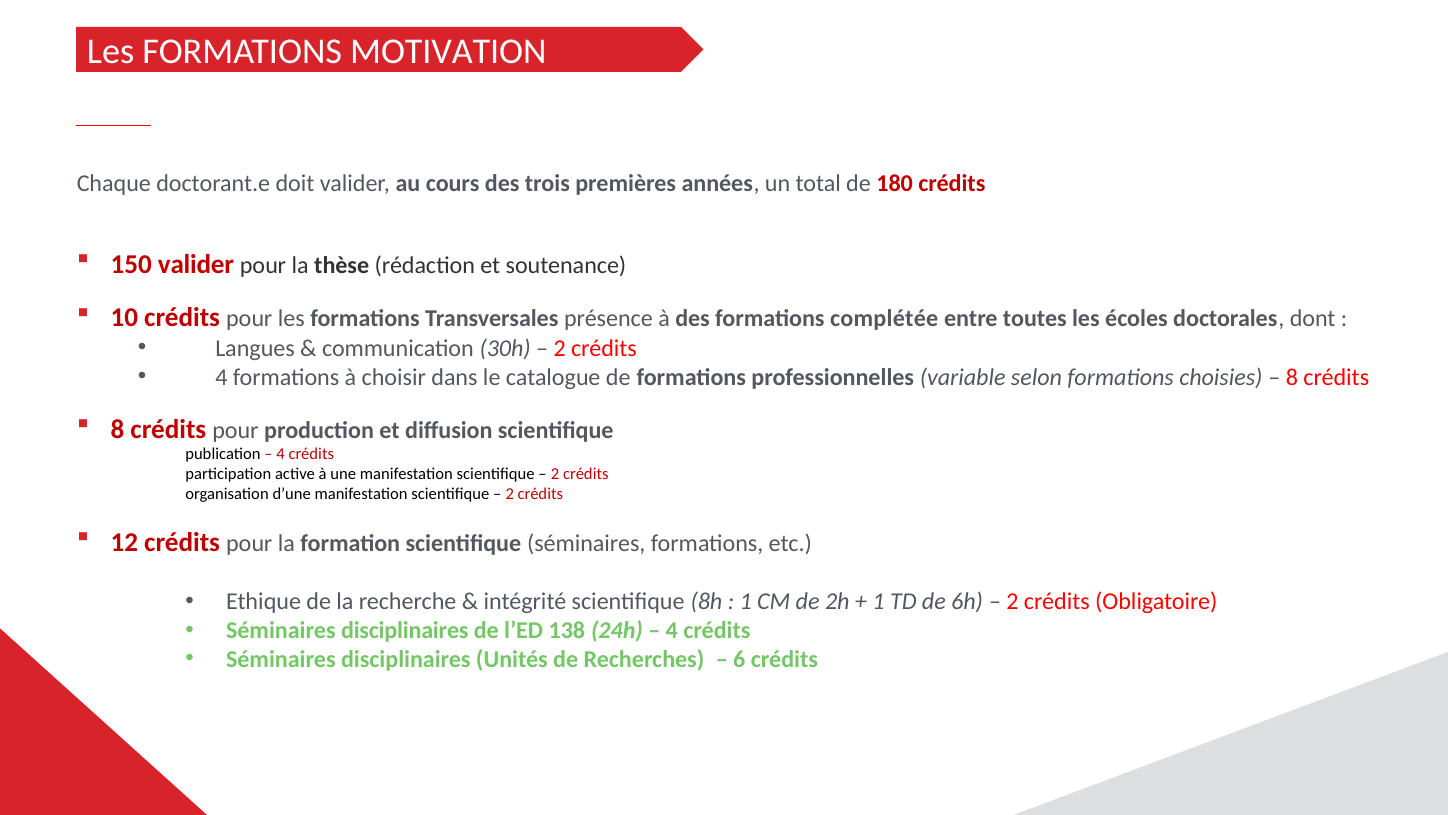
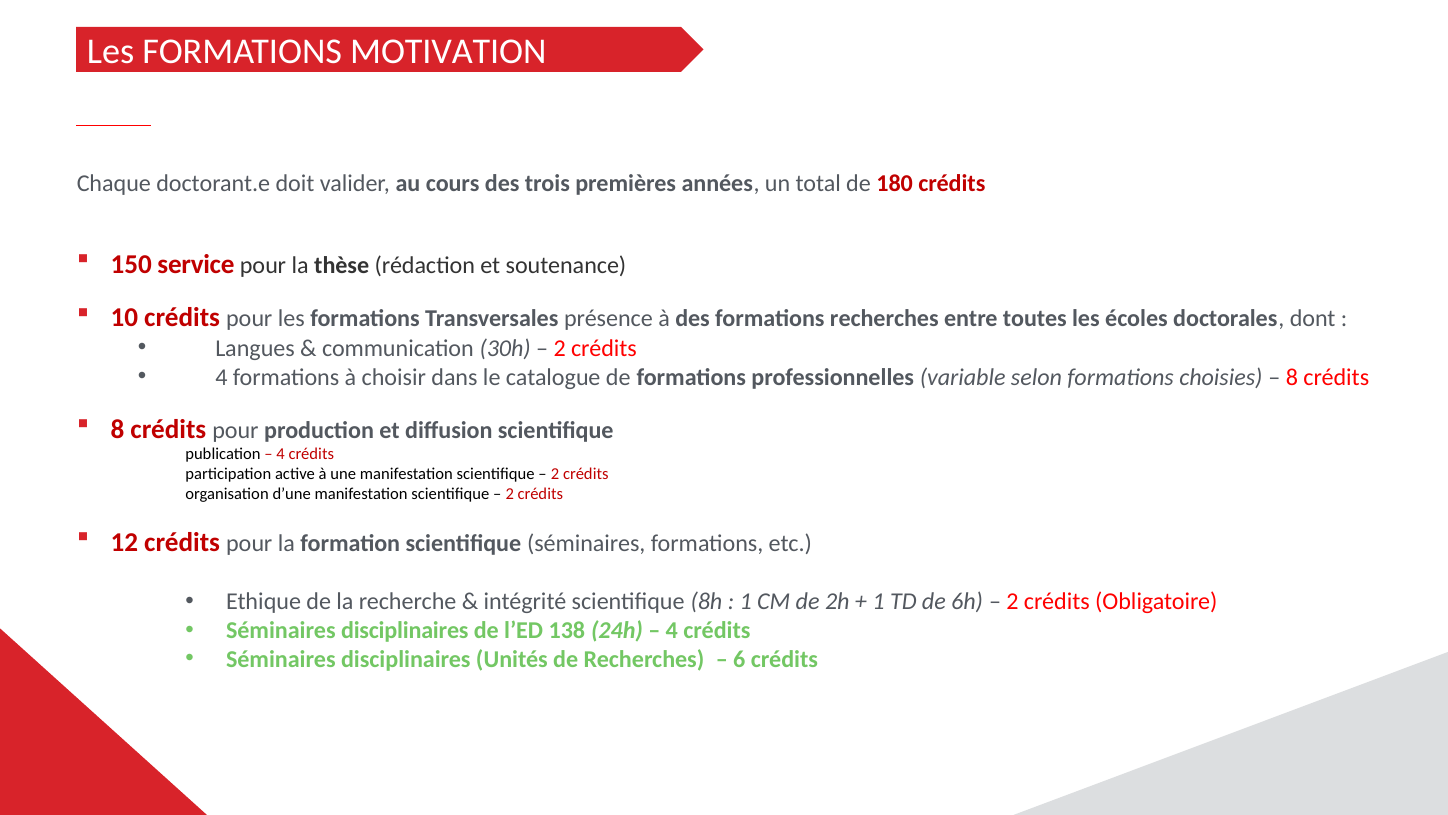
150 valider: valider -> service
formations complétée: complétée -> recherches
